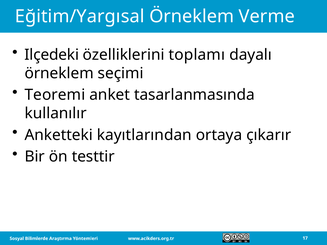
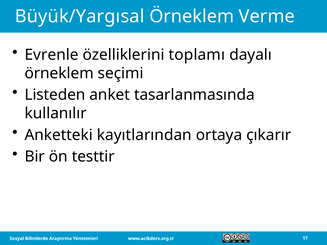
Eğitim/Yargısal: Eğitim/Yargısal -> Büyük/Yargısal
Ilçedeki: Ilçedeki -> Evrenle
Teoremi: Teoremi -> Listeden
